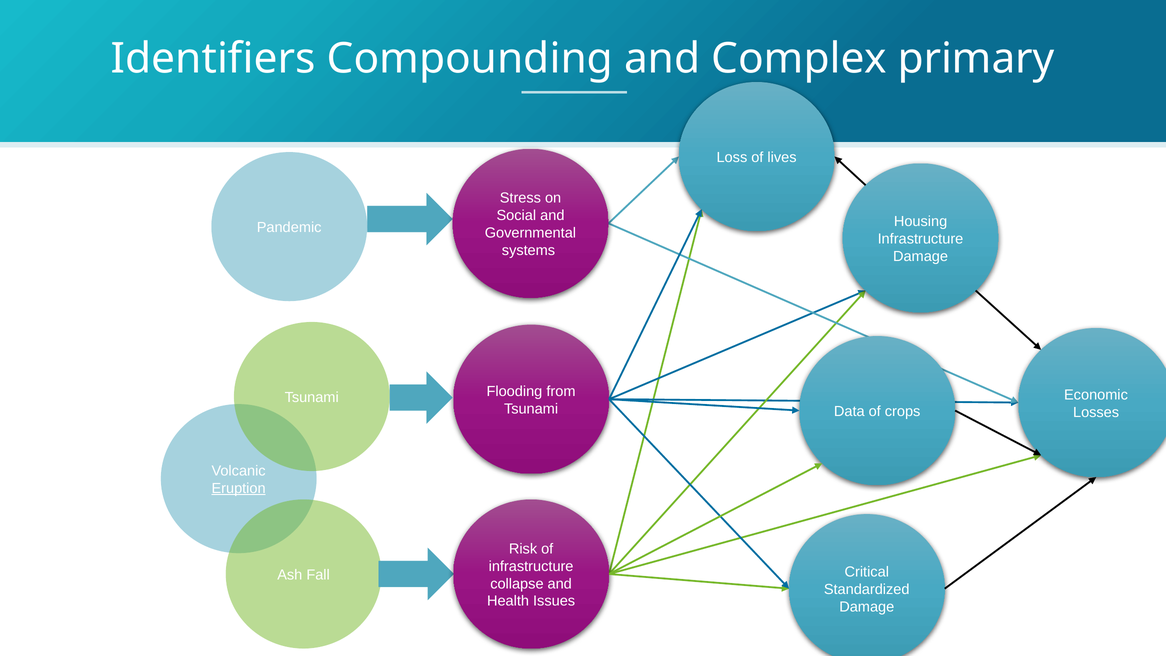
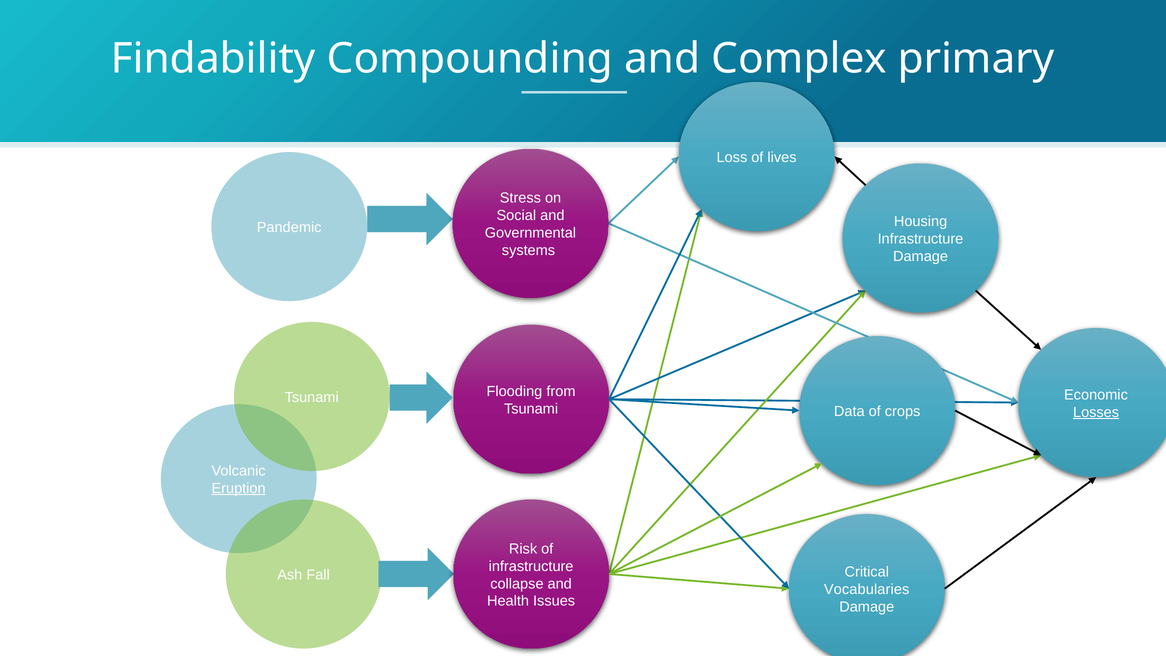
Identifiers: Identifiers -> Findability
Losses underline: none -> present
Standardized: Standardized -> Vocabularies
